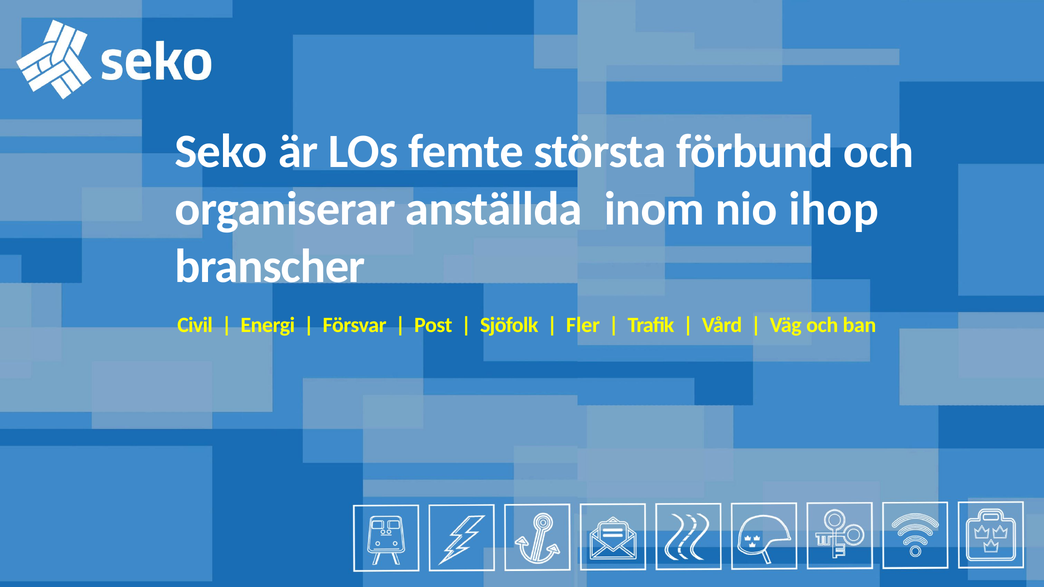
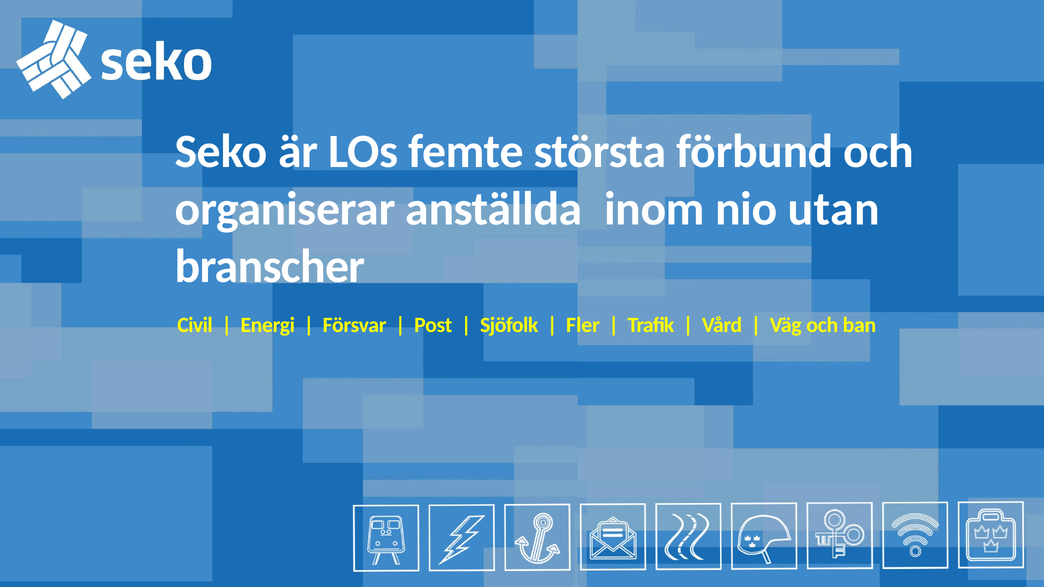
ihop: ihop -> utan
